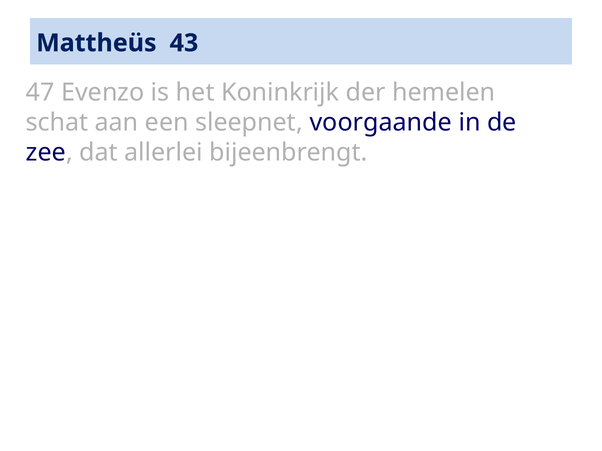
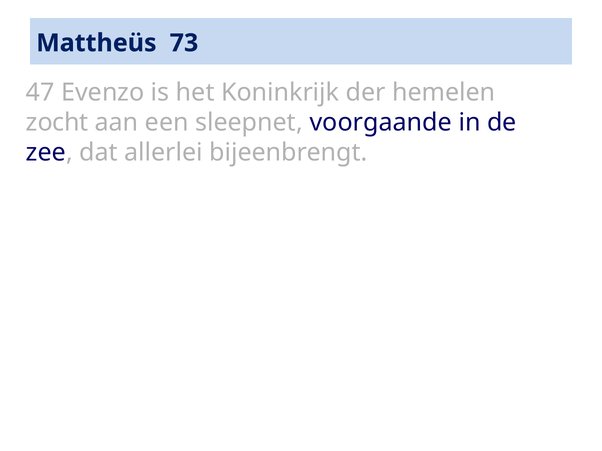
43: 43 -> 73
schat: schat -> zocht
